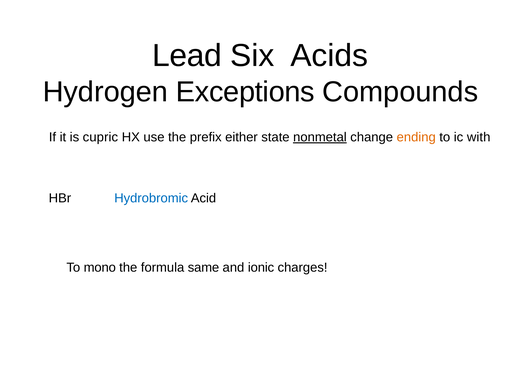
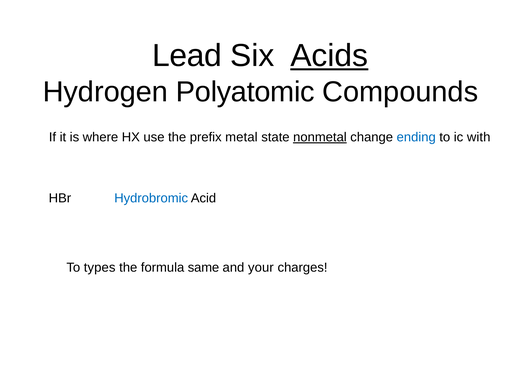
Acids underline: none -> present
Exceptions: Exceptions -> Polyatomic
cupric: cupric -> where
either: either -> metal
ending colour: orange -> blue
mono: mono -> types
ionic: ionic -> your
